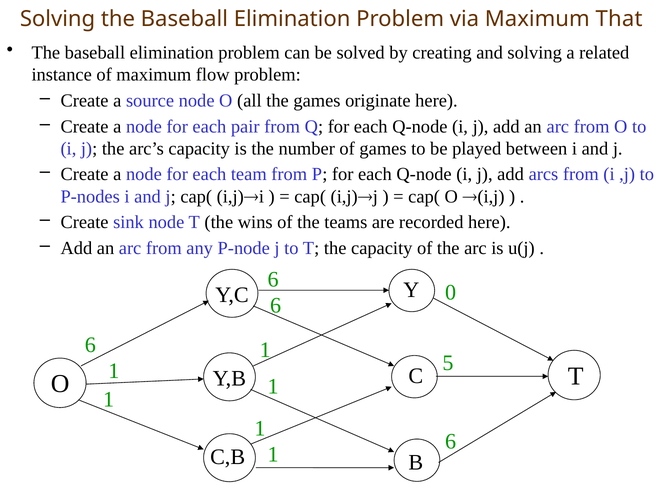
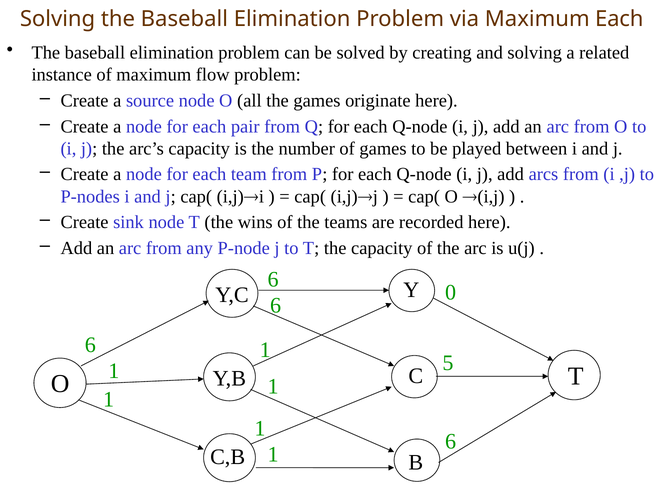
Maximum That: That -> Each
